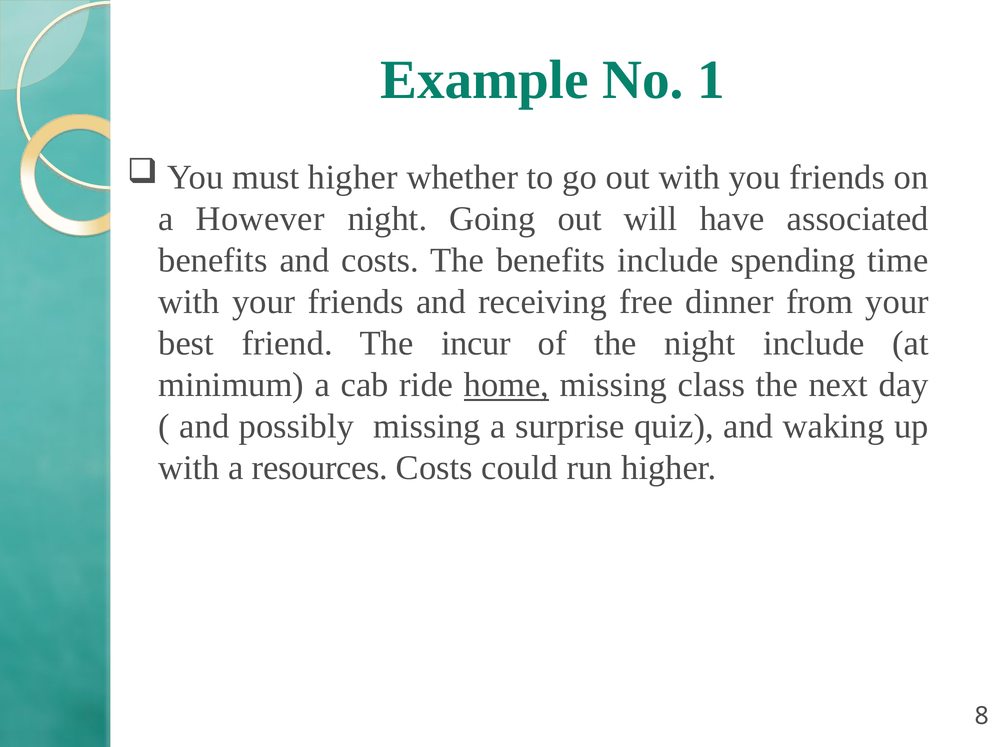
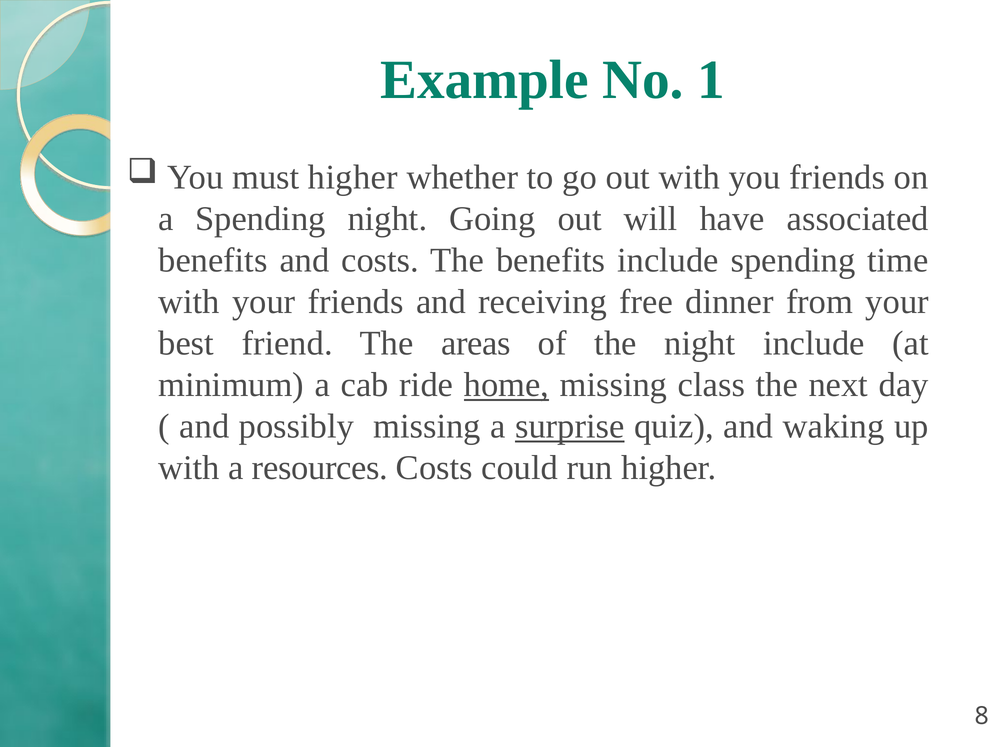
a However: However -> Spending
incur: incur -> areas
surprise underline: none -> present
